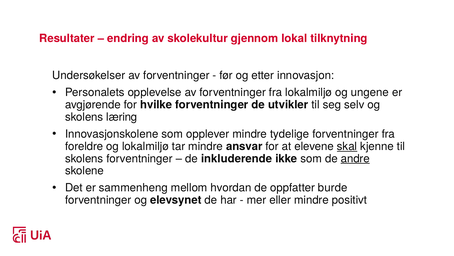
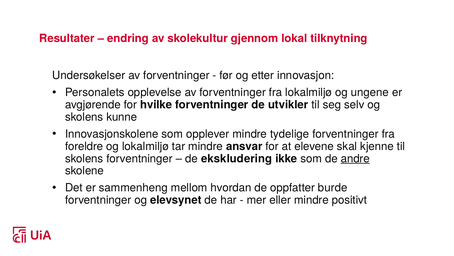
læring: læring -> kunne
skal underline: present -> none
inkluderende: inkluderende -> ekskludering
